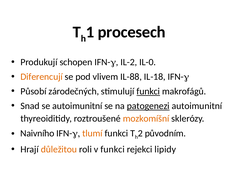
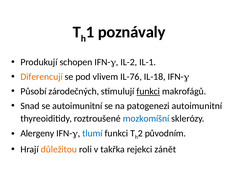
procesech: procesech -> poznávaly
IL-0: IL-0 -> IL-1
IL-88: IL-88 -> IL-76
patogenezi underline: present -> none
mozkomíšní colour: orange -> blue
Naivního: Naivního -> Alergeny
tlumí colour: orange -> blue
v funkci: funkci -> takřka
lipidy: lipidy -> zánět
